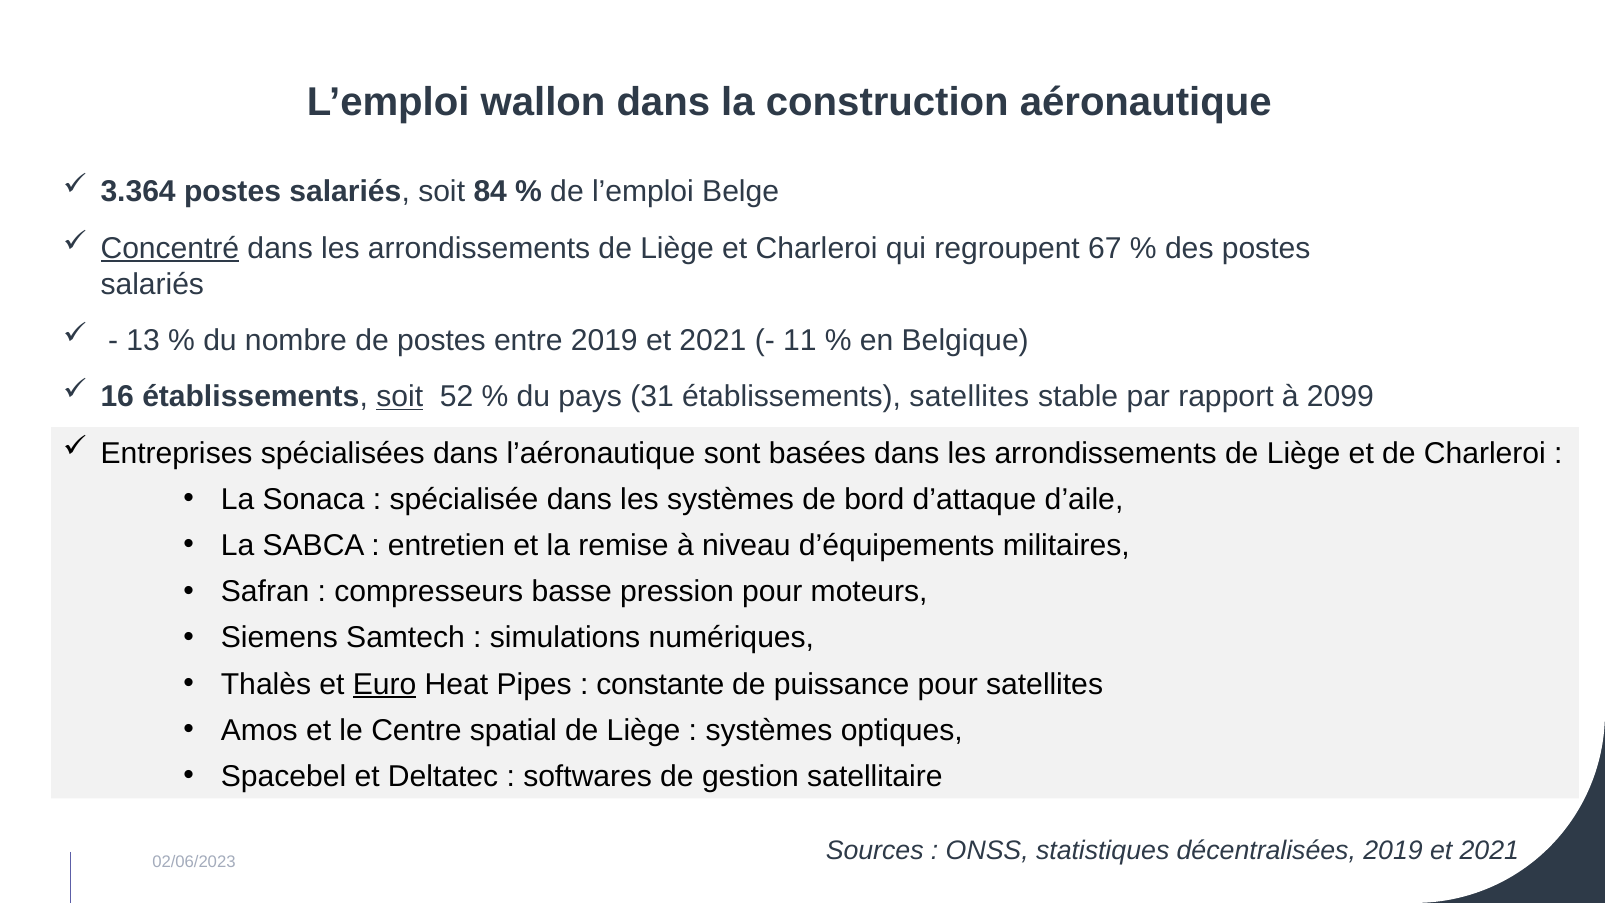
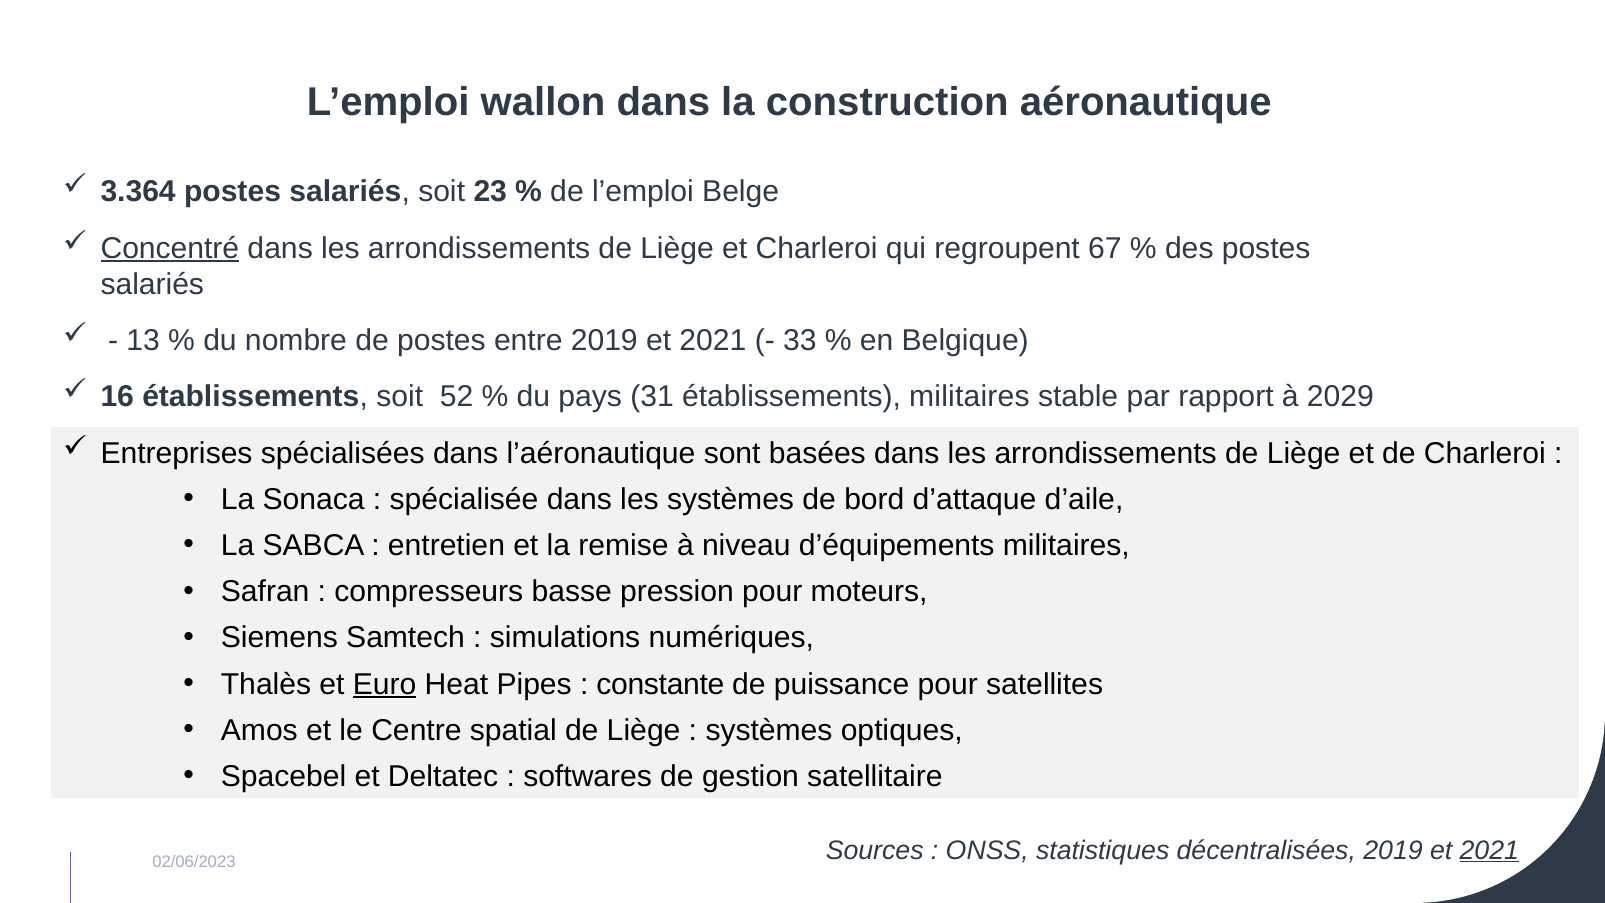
84: 84 -> 23
11: 11 -> 33
soit at (400, 396) underline: present -> none
établissements satellites: satellites -> militaires
2099: 2099 -> 2029
2021 at (1489, 850) underline: none -> present
